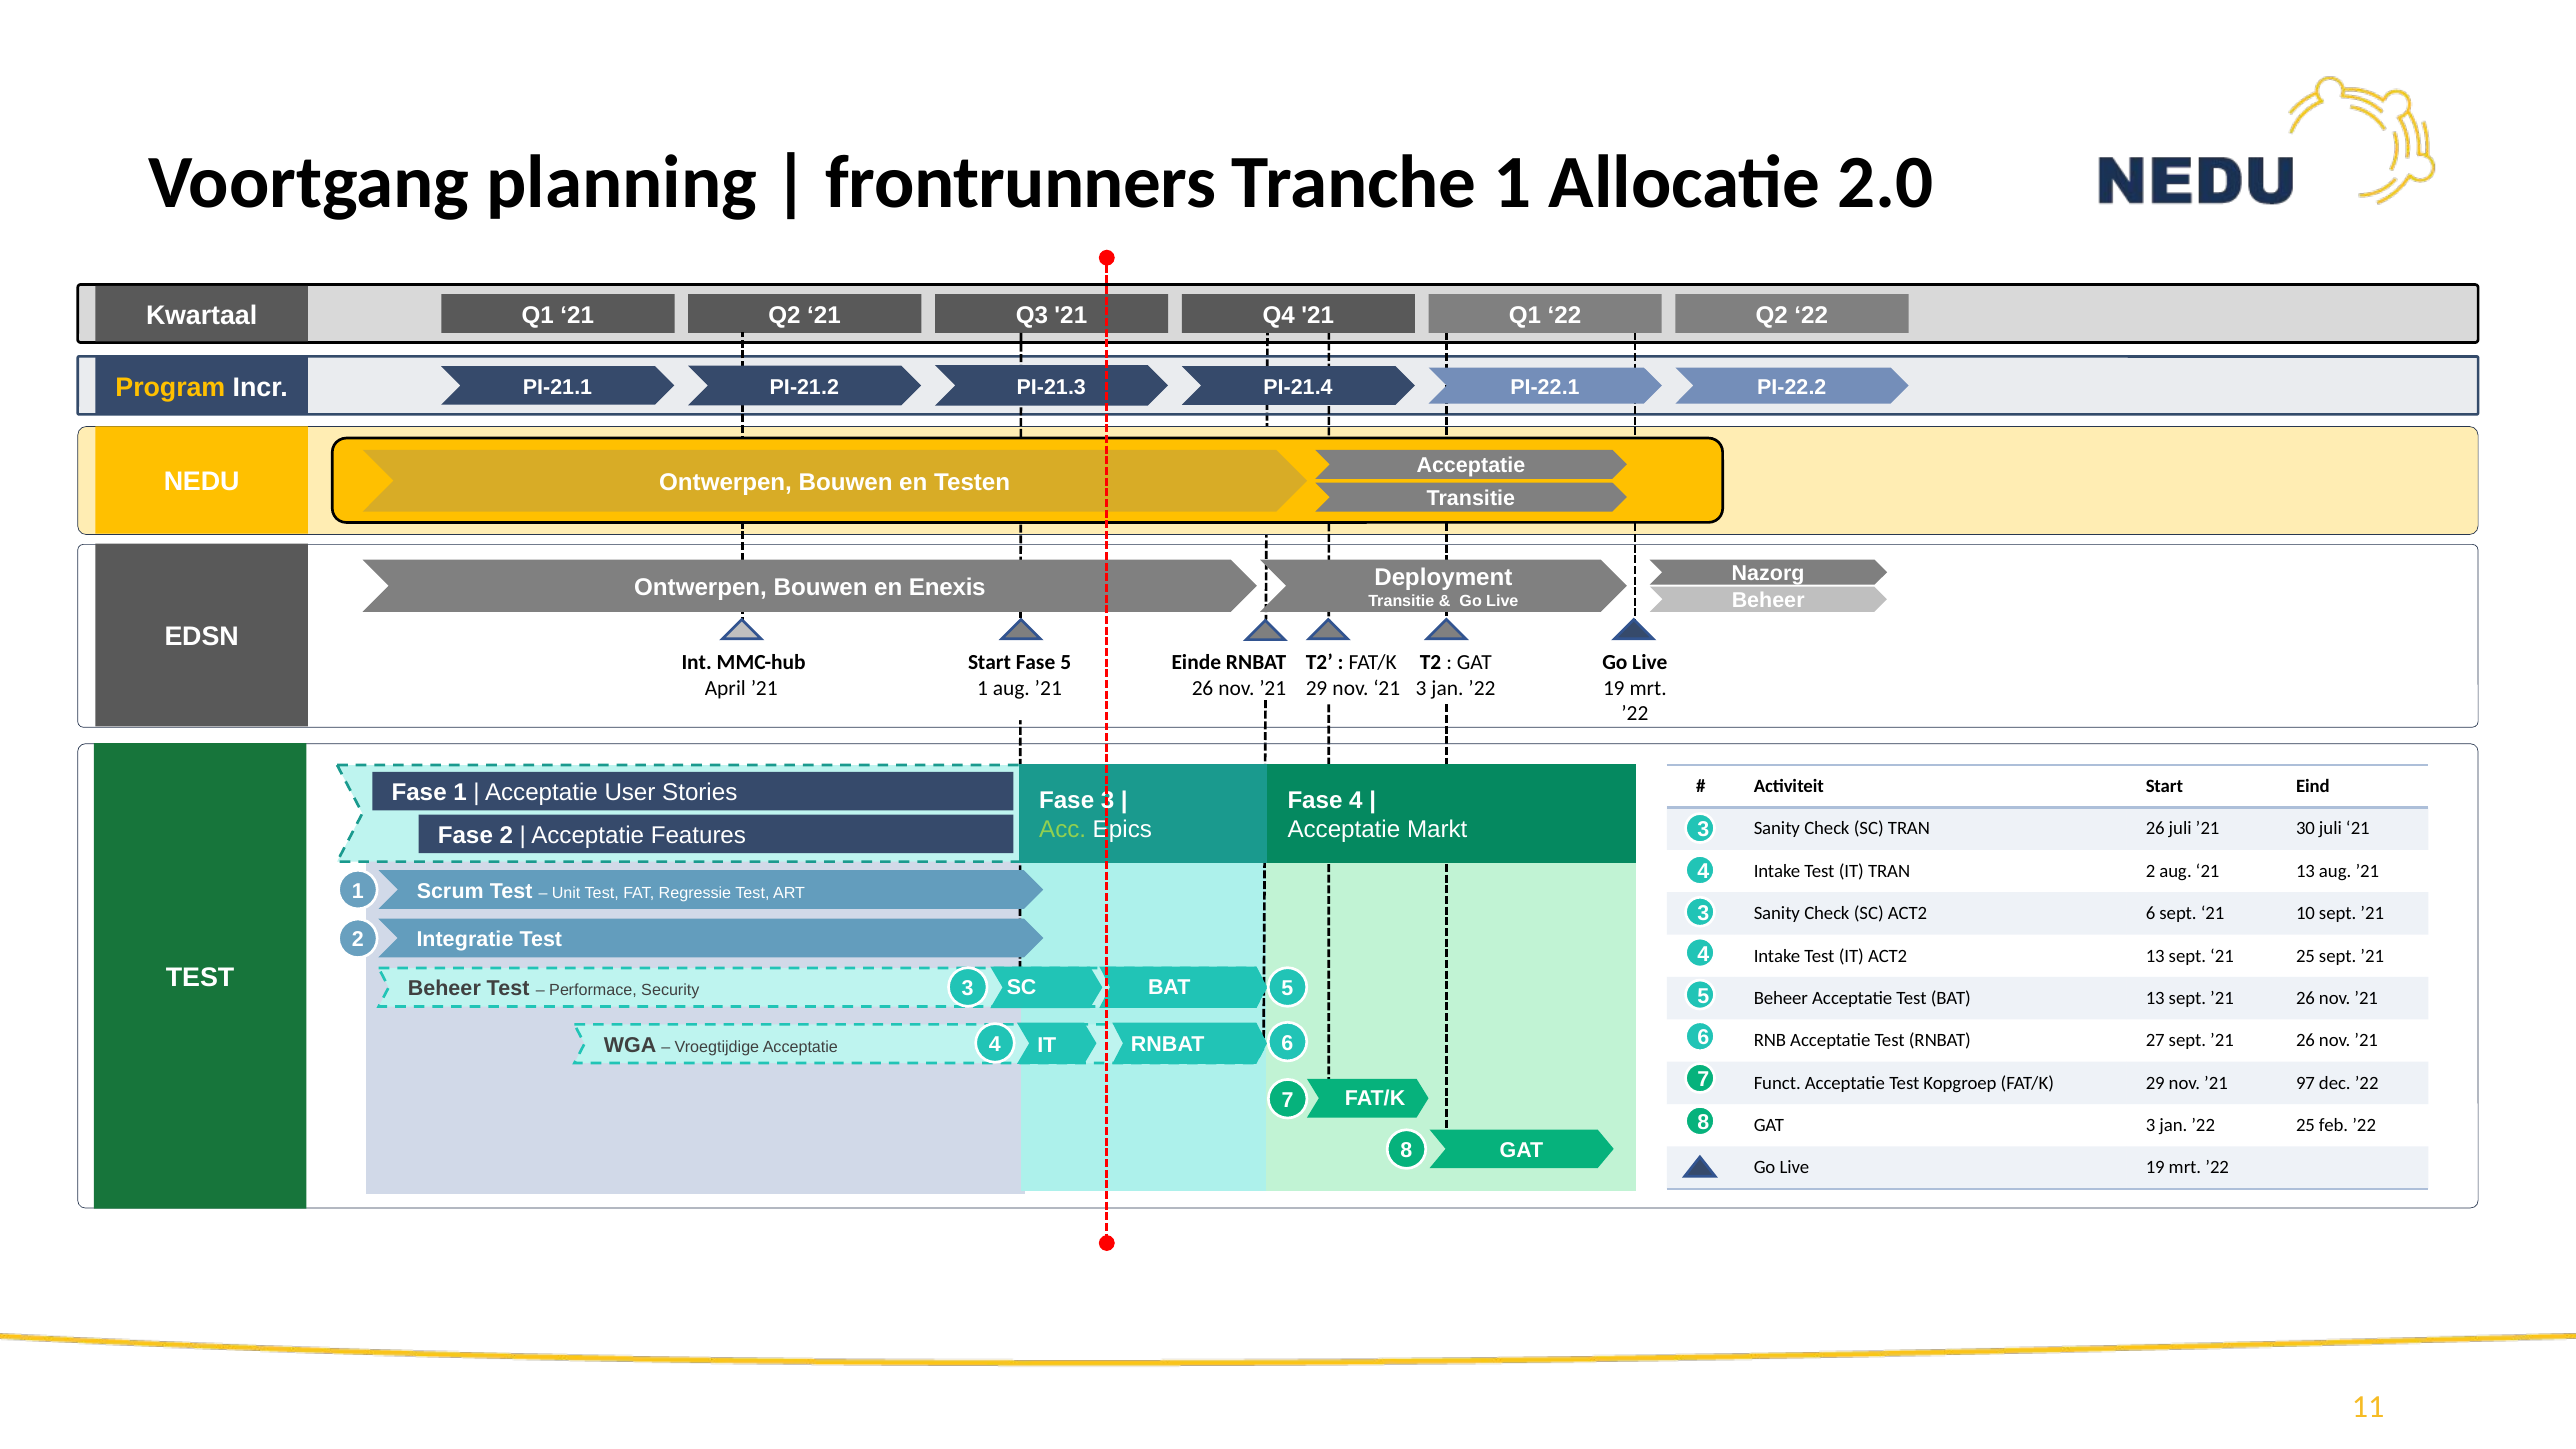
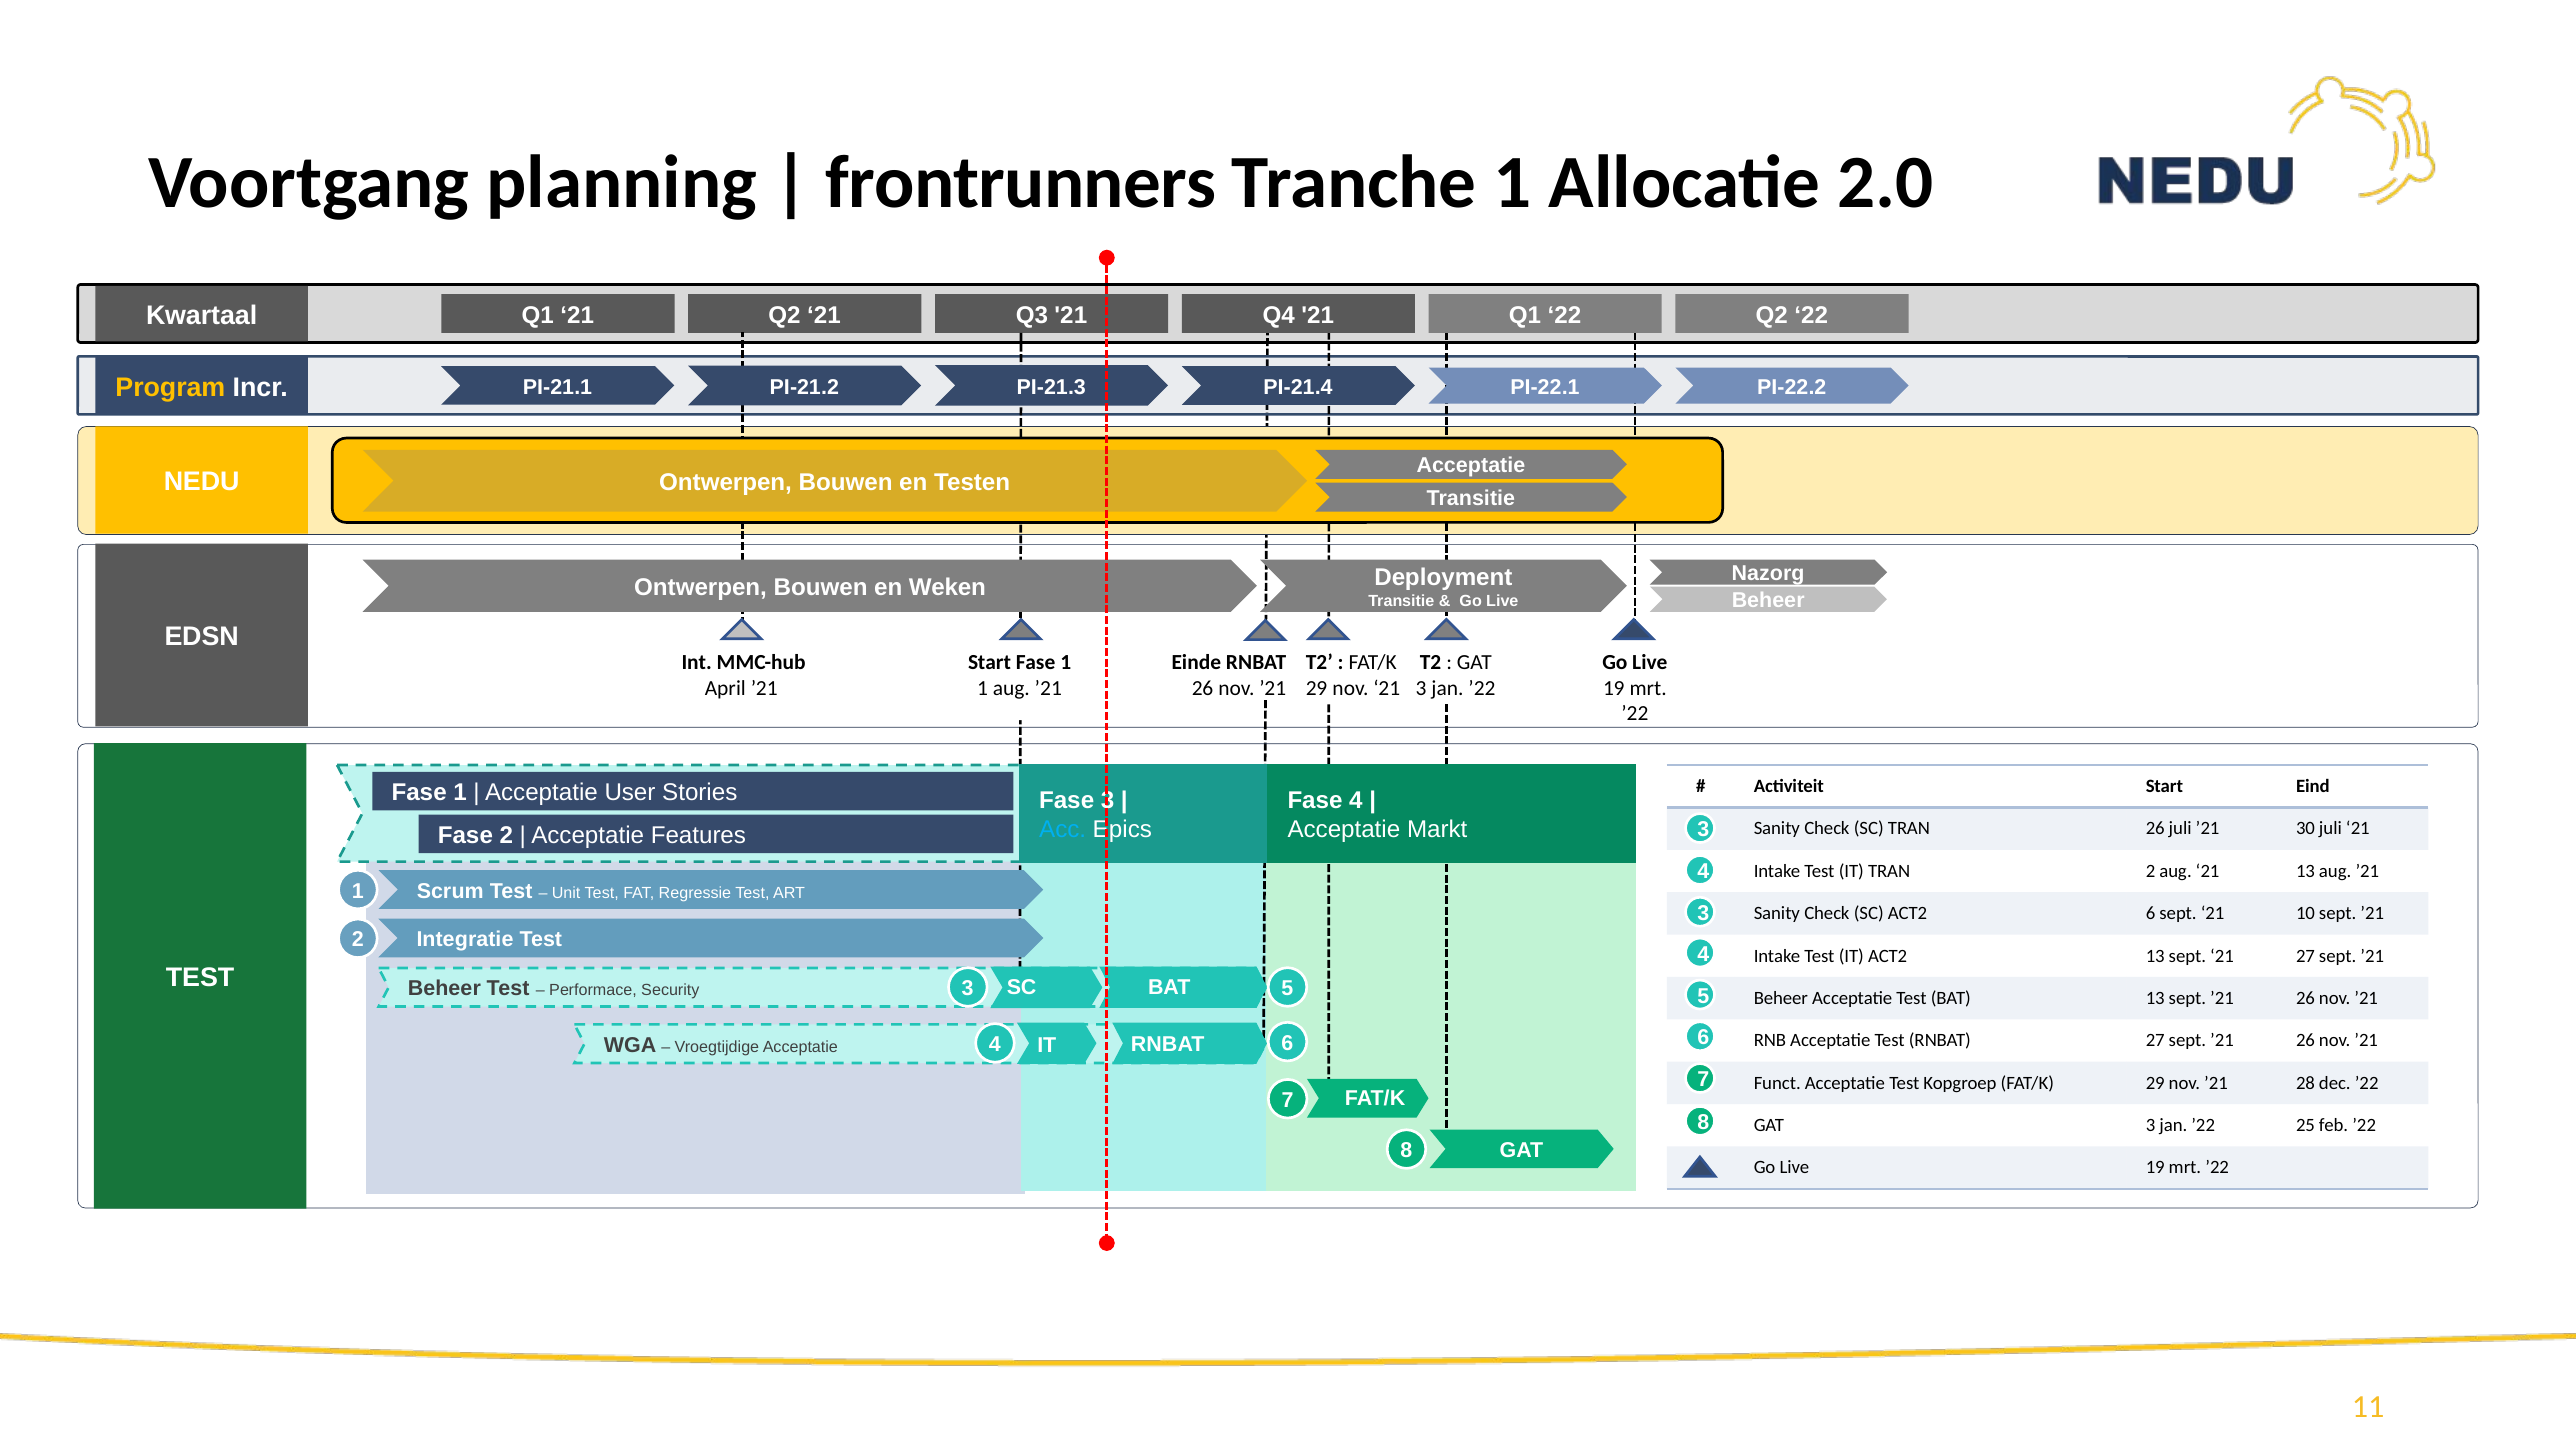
Enexis: Enexis -> Weken
Start Fase 5: 5 -> 1
Acc colour: light green -> light blue
21 25: 25 -> 27
97: 97 -> 28
